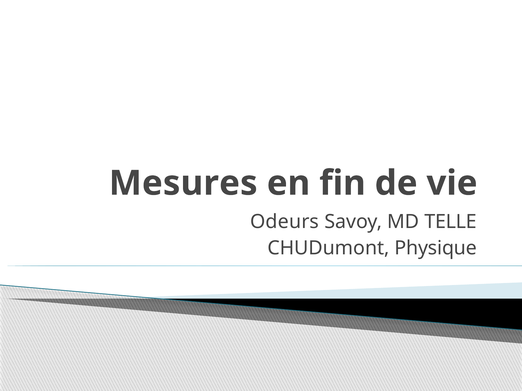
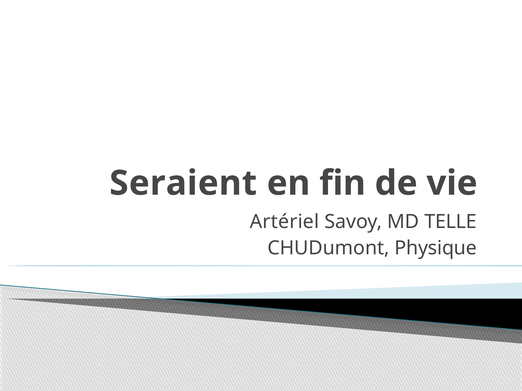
Mesures: Mesures -> Seraient
Odeurs: Odeurs -> Artériel
